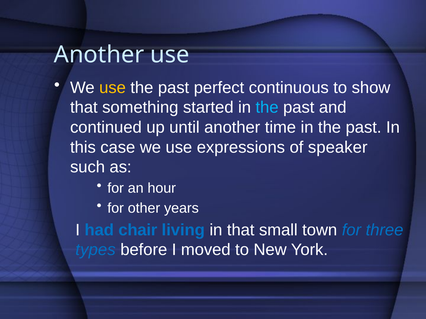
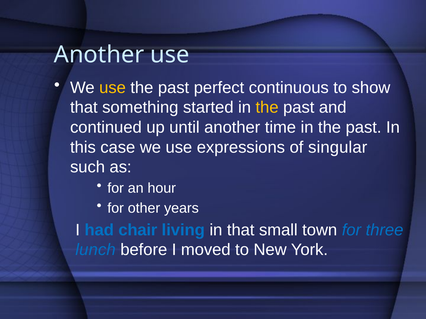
the at (267, 108) colour: light blue -> yellow
speaker: speaker -> singular
types: types -> lunch
